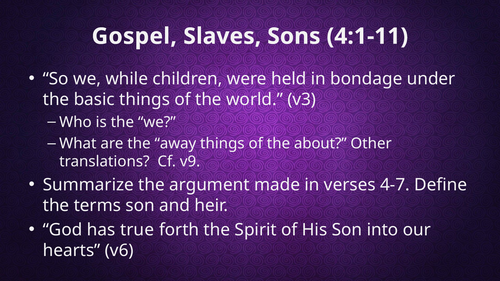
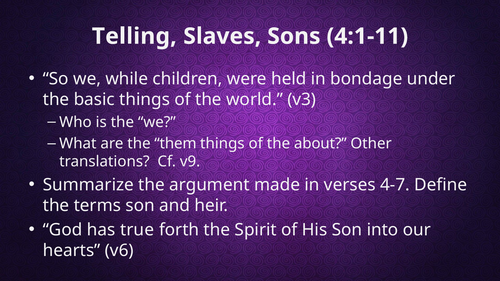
Gospel: Gospel -> Telling
away: away -> them
